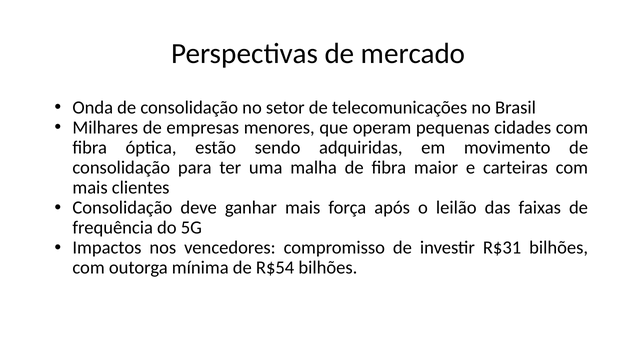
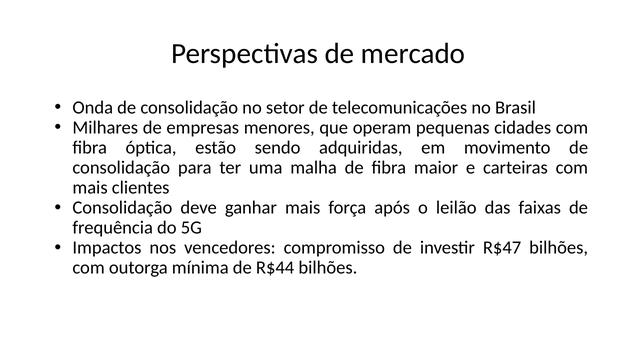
R$31: R$31 -> R$47
R$54: R$54 -> R$44
